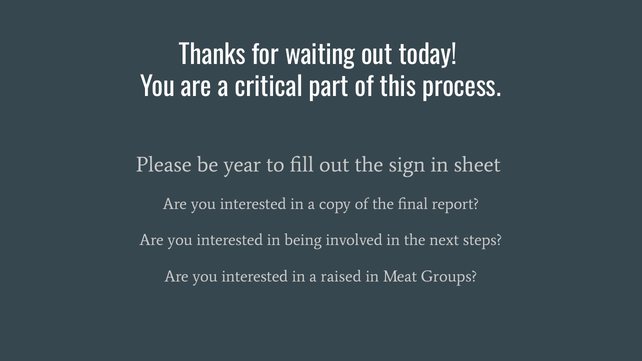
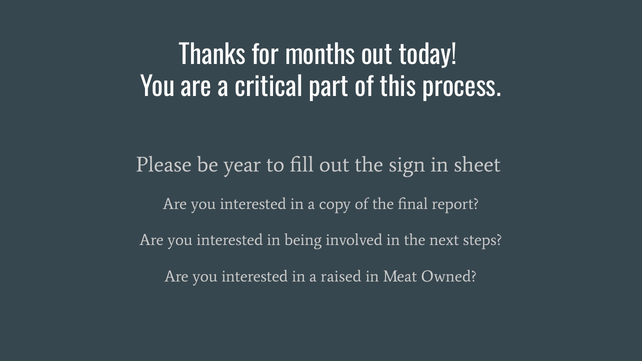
waiting: waiting -> months
Groups: Groups -> Owned
